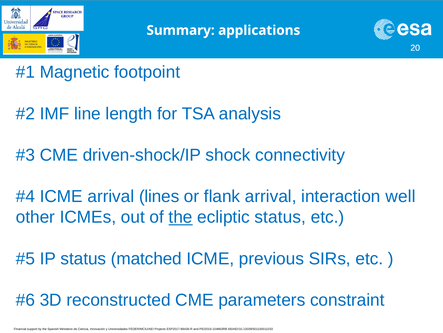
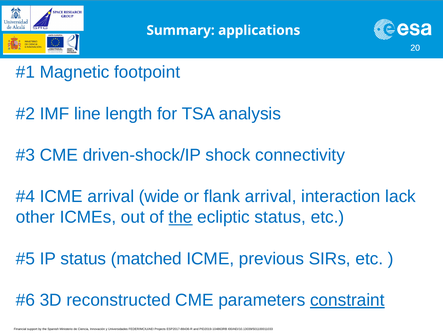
lines: lines -> wide
well: well -> lack
constraint underline: none -> present
